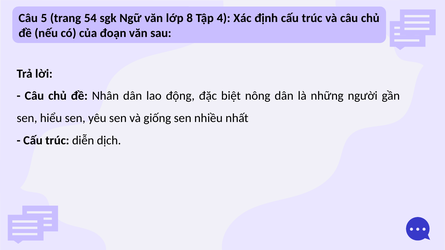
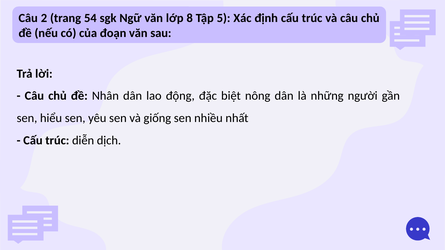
5: 5 -> 2
4: 4 -> 5
